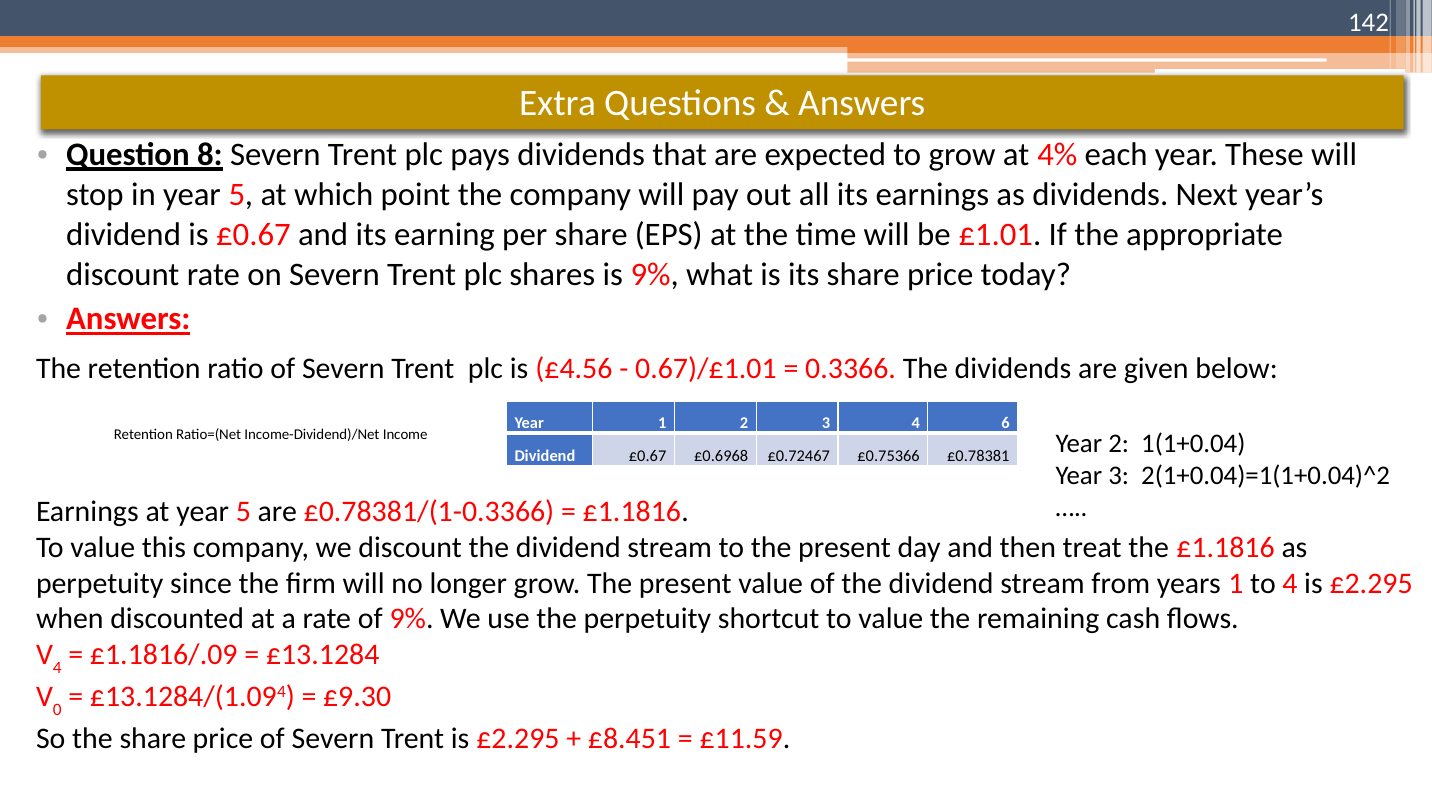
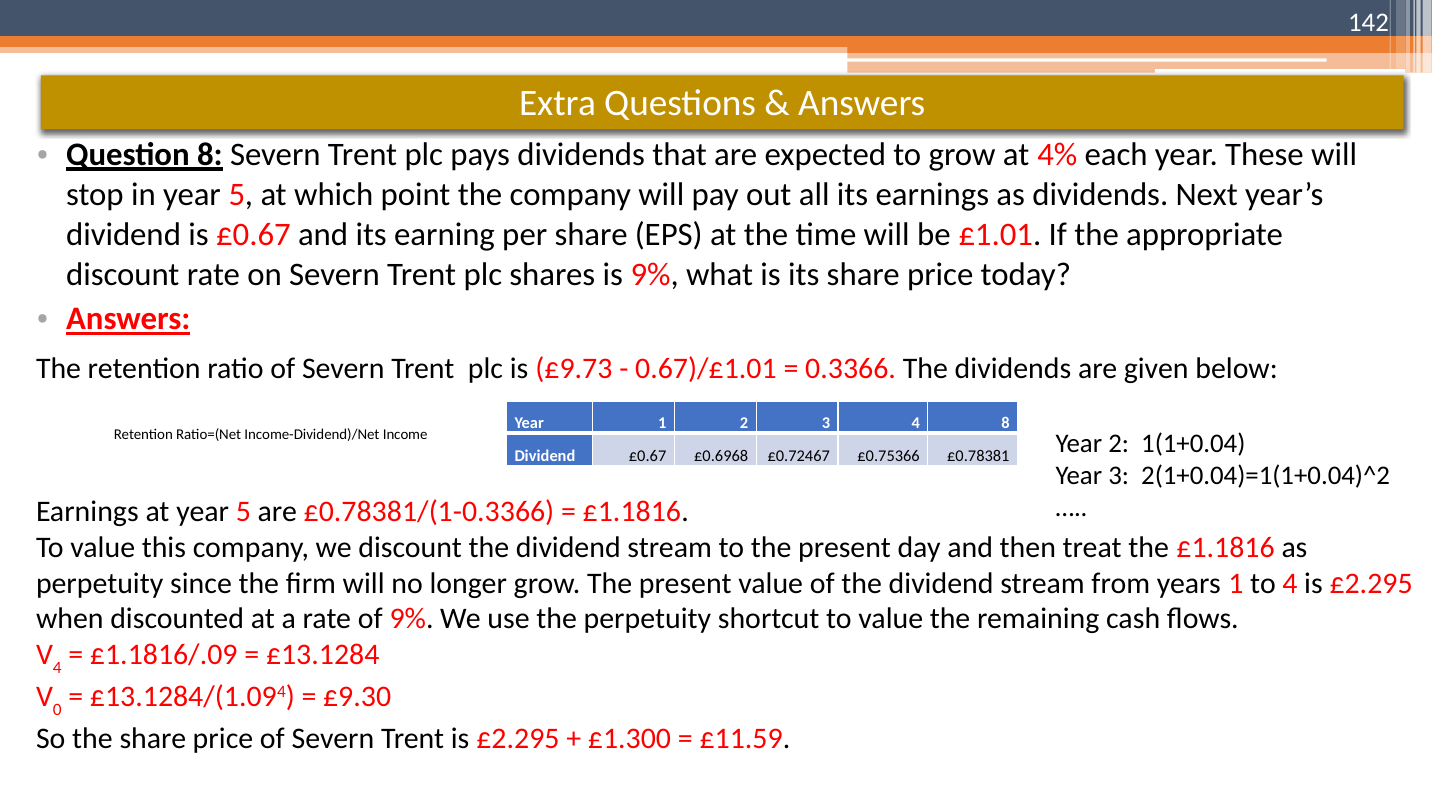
£4.56: £4.56 -> £9.73
4 6: 6 -> 8
£8.451: £8.451 -> £1.300
